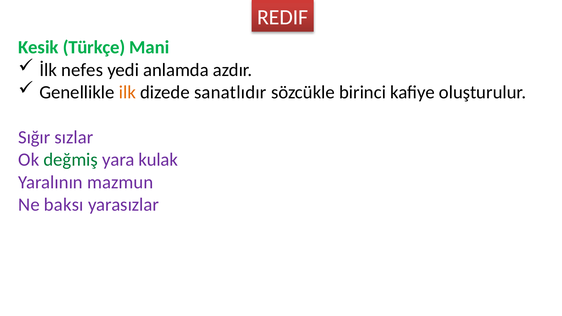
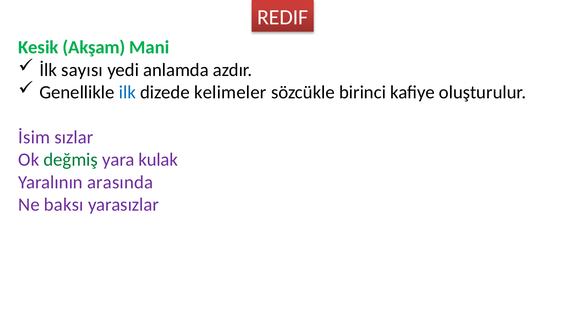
Türkçe: Türkçe -> Akşam
nefes: nefes -> sayısı
ilk colour: orange -> blue
sanatlıdır: sanatlıdır -> kelimeler
Sığır: Sığır -> İsim
mazmun: mazmun -> arasında
